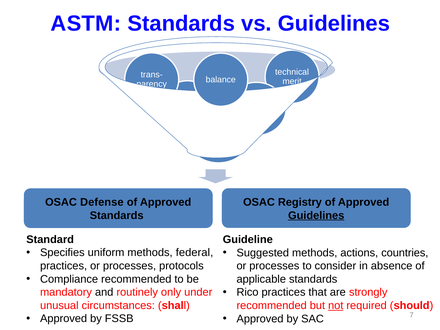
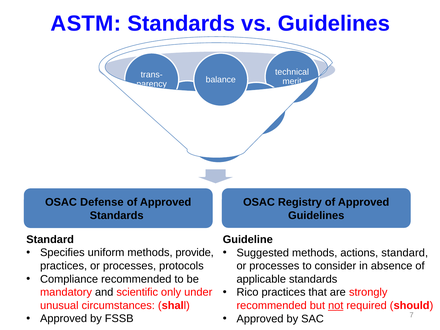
Guidelines at (316, 215) underline: present -> none
federal: federal -> provide
actions countries: countries -> standard
routinely: routinely -> scientific
